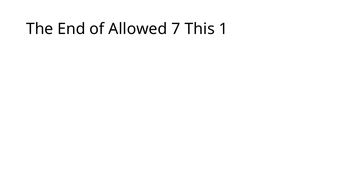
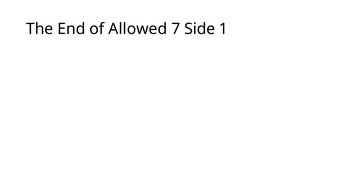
This: This -> Side
